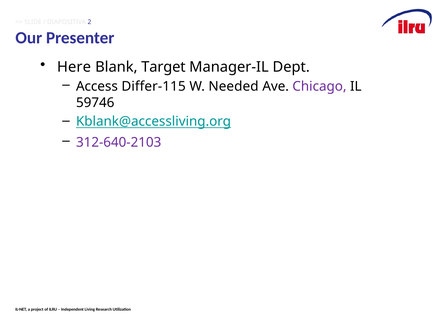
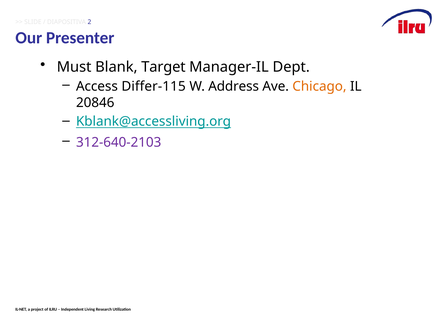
Here: Here -> Must
Needed: Needed -> Address
Chicago colour: purple -> orange
59746: 59746 -> 20846
